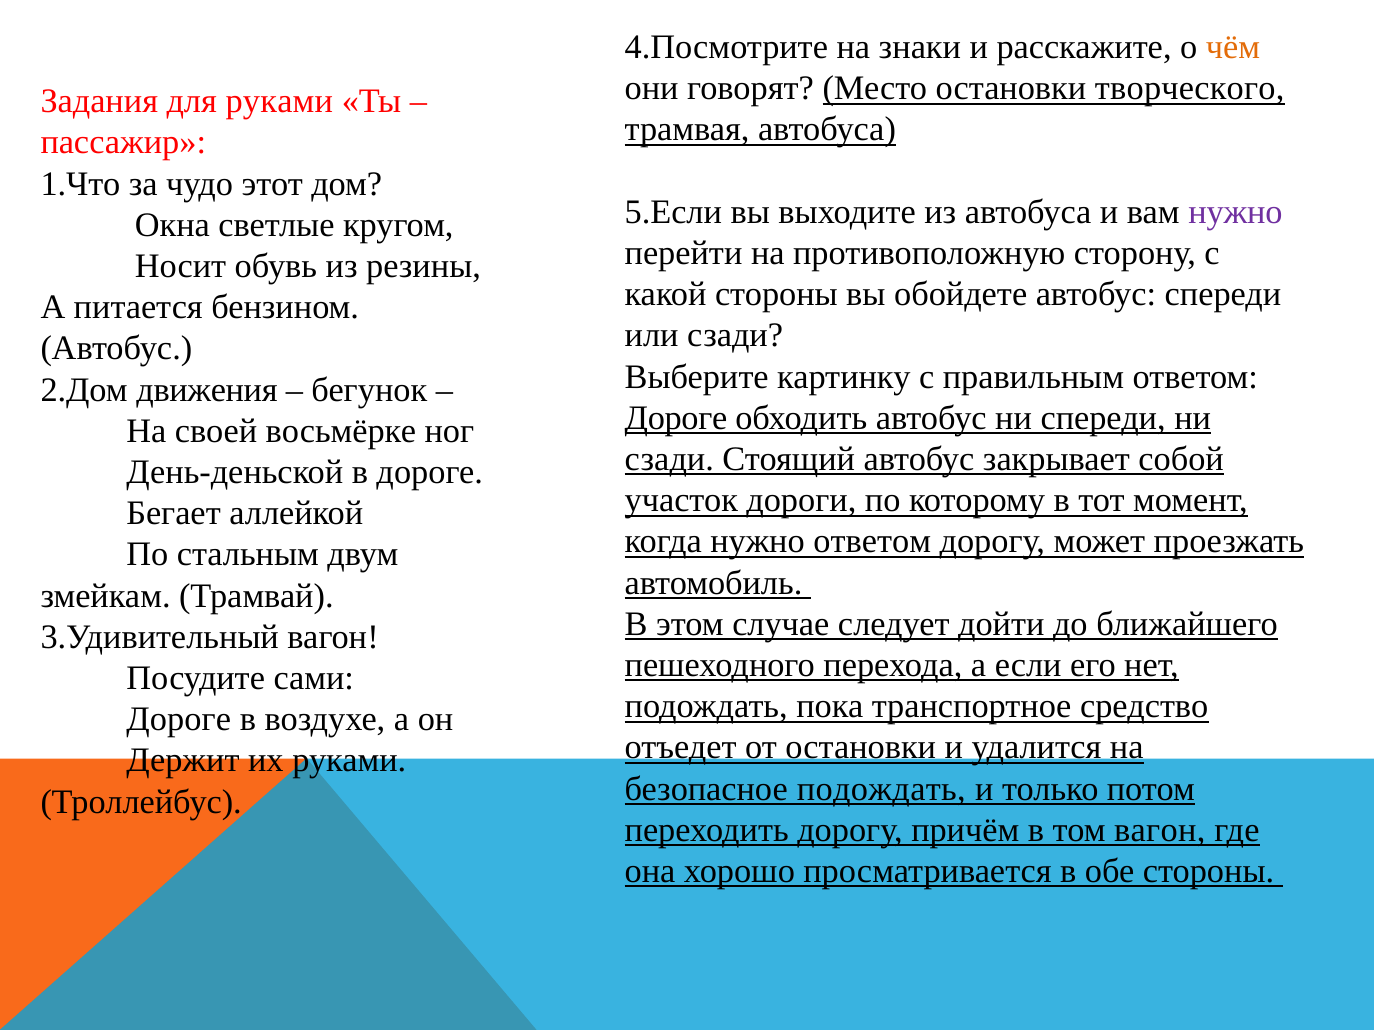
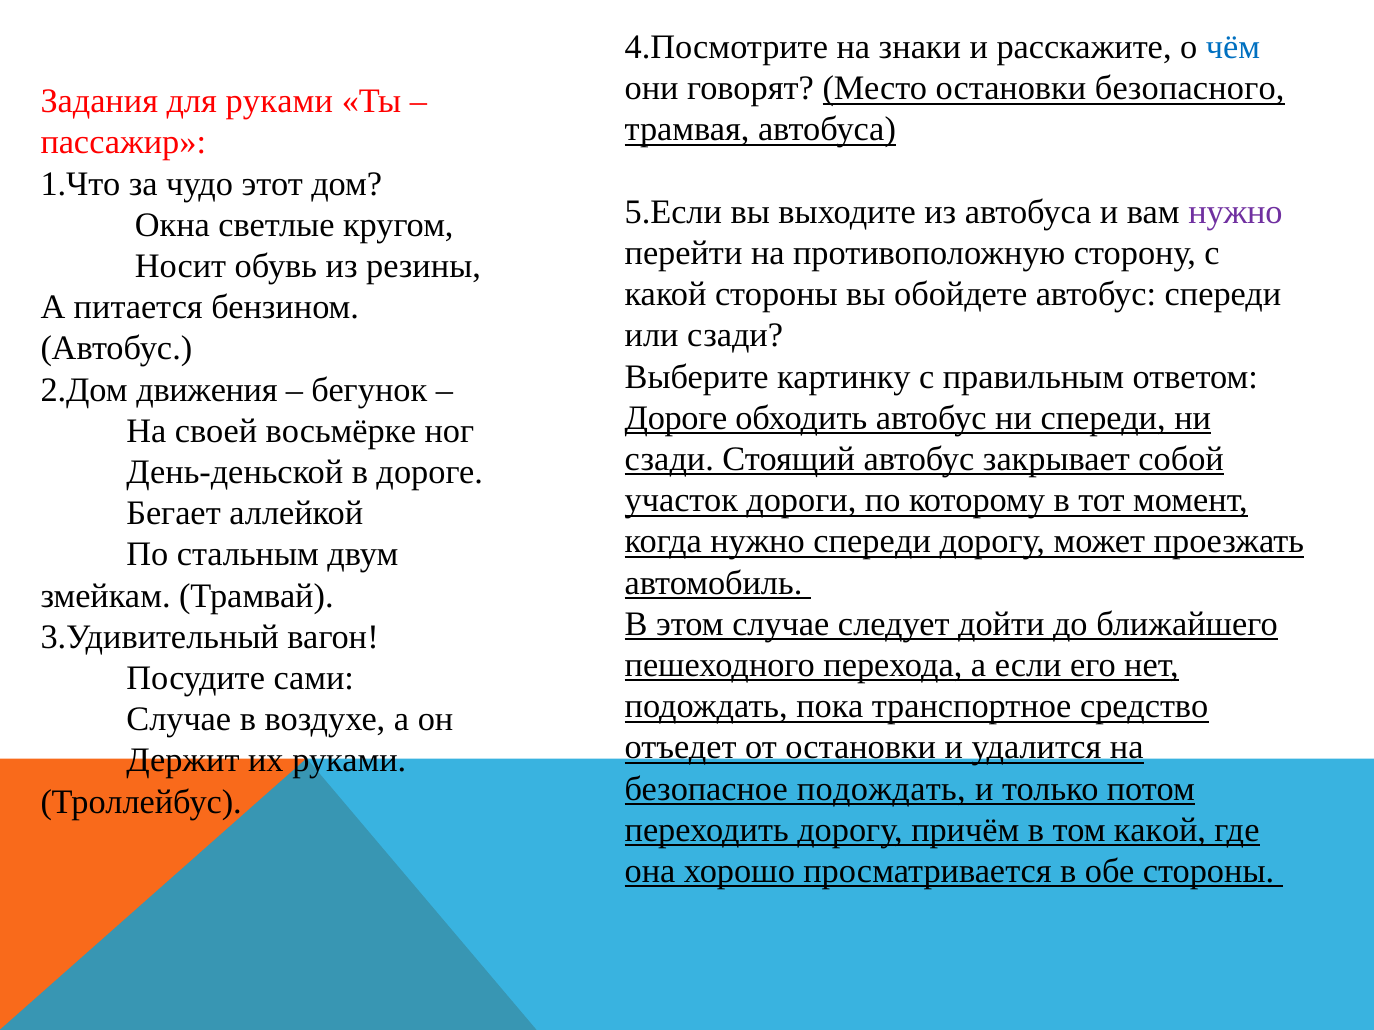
чём colour: orange -> blue
творческого: творческого -> безопасного
нужно ответом: ответом -> спереди
Дороге at (179, 720): Дороге -> Случае
том вагон: вагон -> какой
